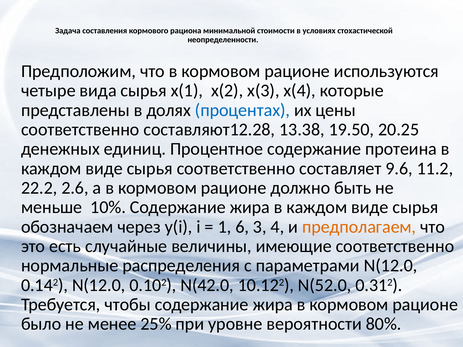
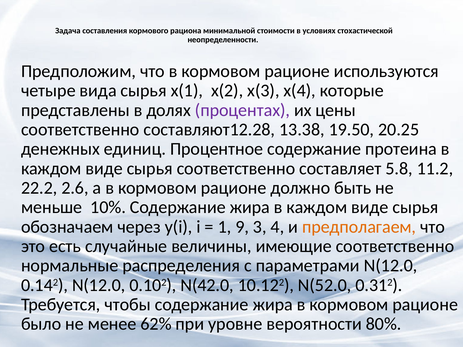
процентах colour: blue -> purple
9.6: 9.6 -> 5.8
6: 6 -> 9
25%: 25% -> 62%
